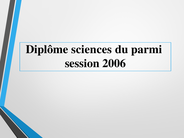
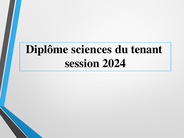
parmi: parmi -> tenant
2006: 2006 -> 2024
